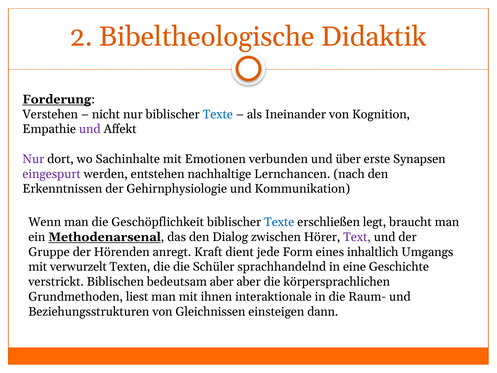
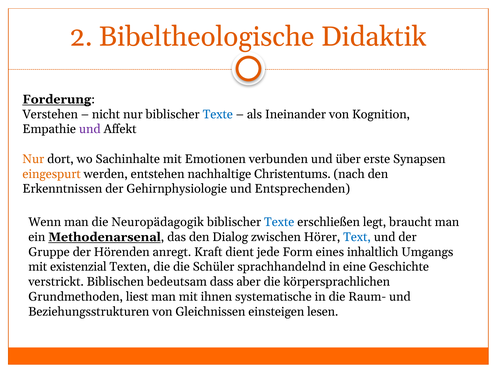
Nur at (33, 159) colour: purple -> orange
eingespurt colour: purple -> orange
Lernchancen: Lernchancen -> Christentums
Kommunikation: Kommunikation -> Entsprechenden
Geschöpflichkeit: Geschöpflichkeit -> Neuropädagogik
Text colour: purple -> blue
verwurzelt: verwurzelt -> existenzial
bedeutsam aber: aber -> dass
interaktionale: interaktionale -> systematische
dann: dann -> lesen
